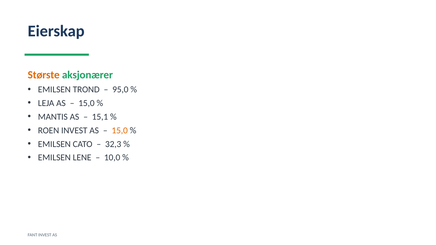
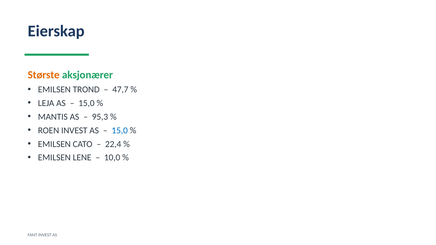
95,0: 95,0 -> 47,7
15,1: 15,1 -> 95,3
15,0 at (120, 131) colour: orange -> blue
32,3: 32,3 -> 22,4
